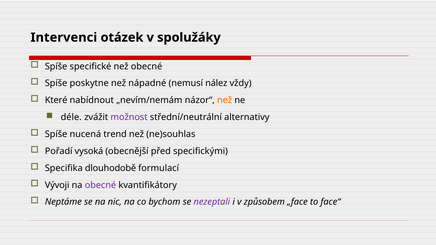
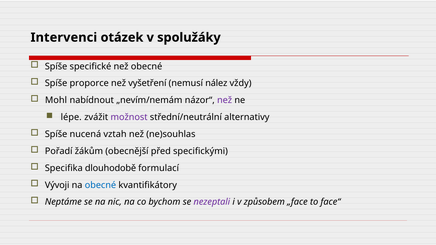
poskytne: poskytne -> proporce
nápadné: nápadné -> vyšetření
Které: Které -> Mohl
než at (225, 100) colour: orange -> purple
déle: déle -> lépe
trend: trend -> vztah
vysoká: vysoká -> žákům
obecné at (100, 185) colour: purple -> blue
